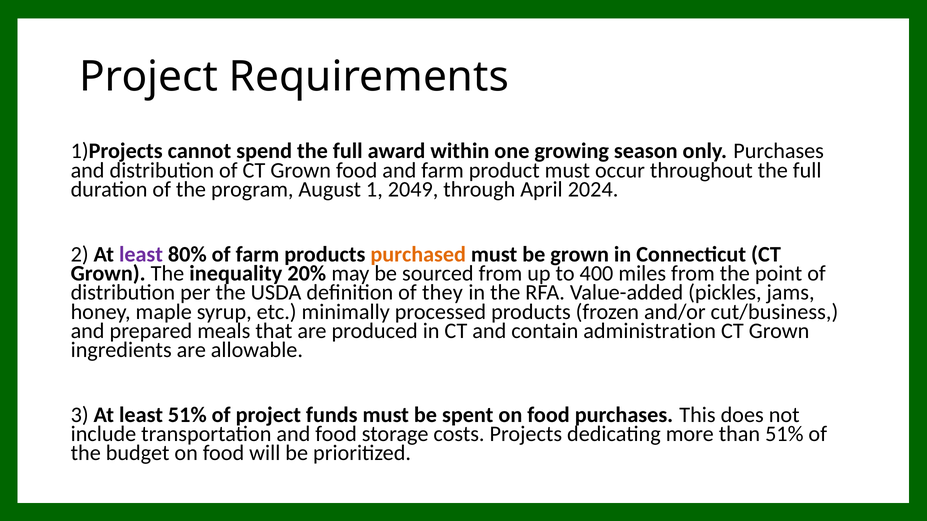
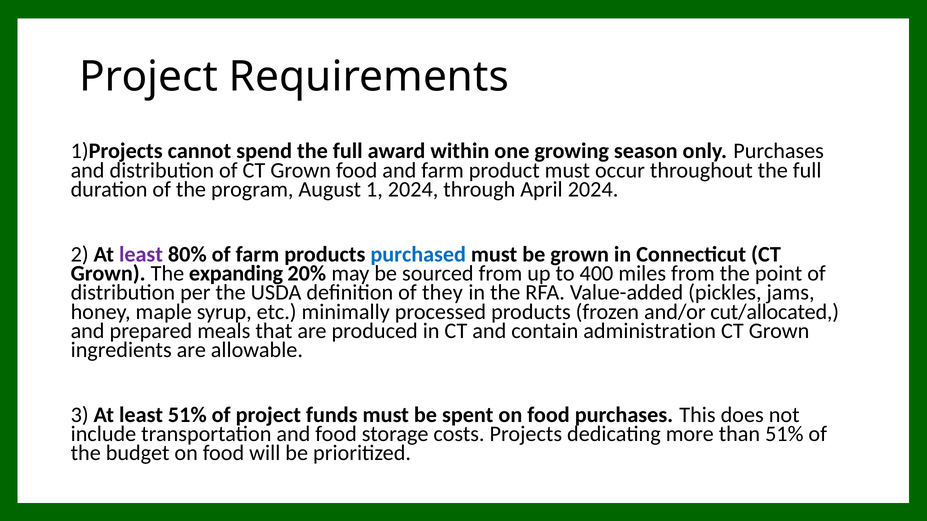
1 2049: 2049 -> 2024
purchased colour: orange -> blue
inequality: inequality -> expanding
cut/business: cut/business -> cut/allocated
